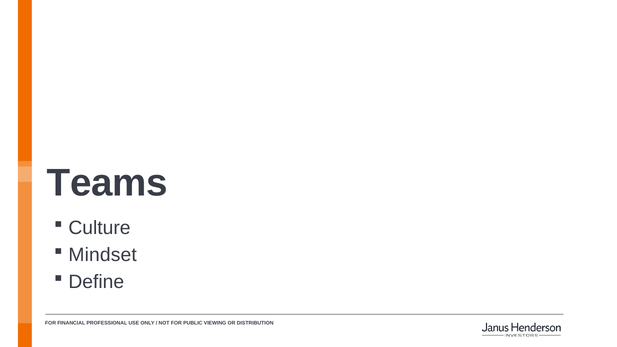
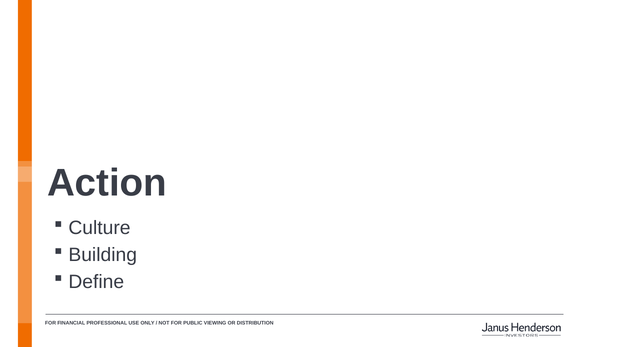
Teams: Teams -> Action
Mindset: Mindset -> Building
